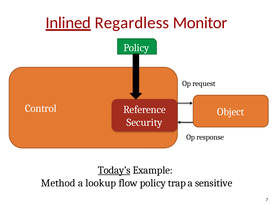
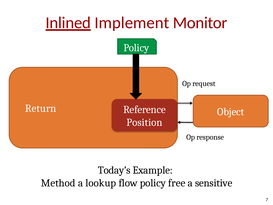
Regardless: Regardless -> Implement
Control: Control -> Return
Security: Security -> Position
Today’s underline: present -> none
trap: trap -> free
